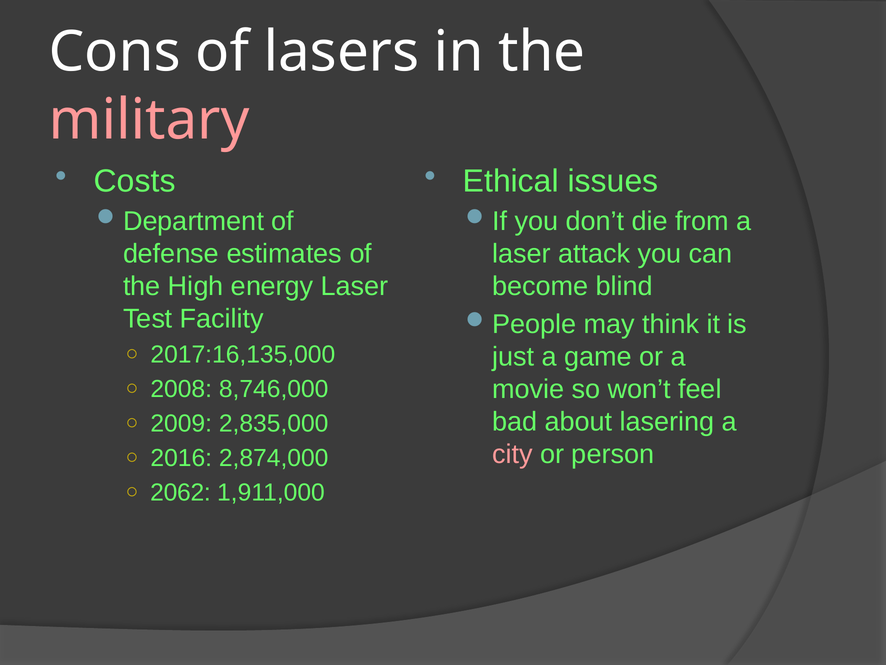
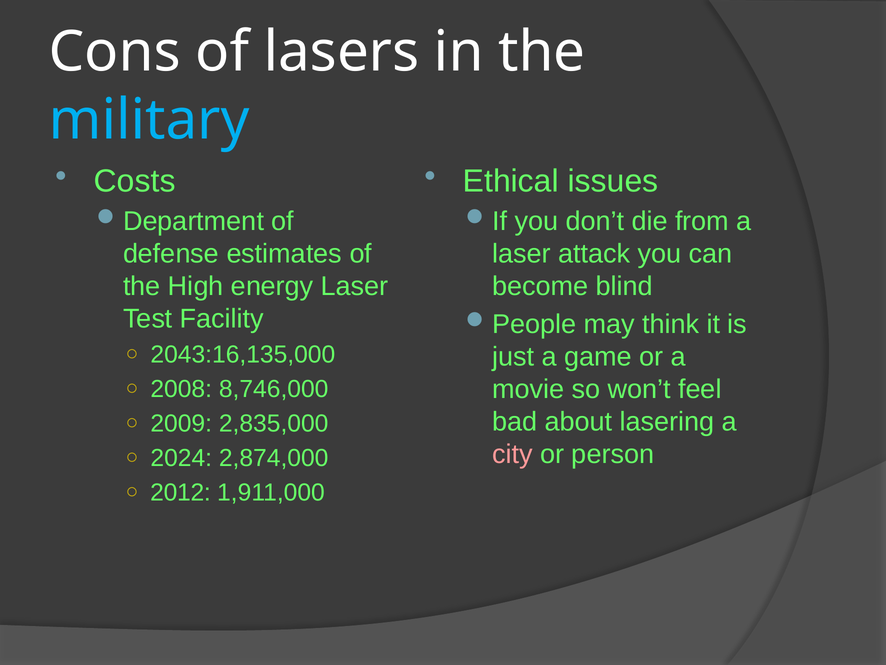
military colour: pink -> light blue
2017:16,135,000: 2017:16,135,000 -> 2043:16,135,000
2016: 2016 -> 2024
2062: 2062 -> 2012
